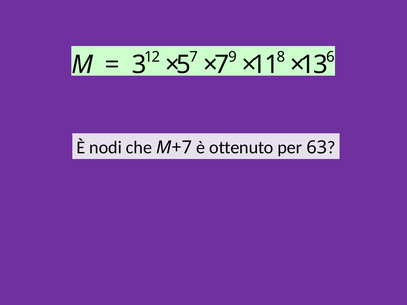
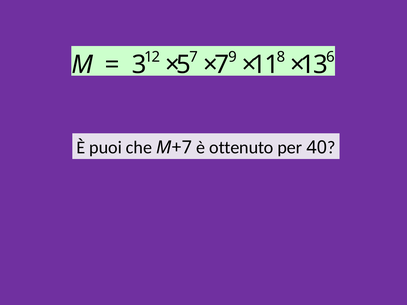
nodi: nodi -> puoi
63: 63 -> 40
